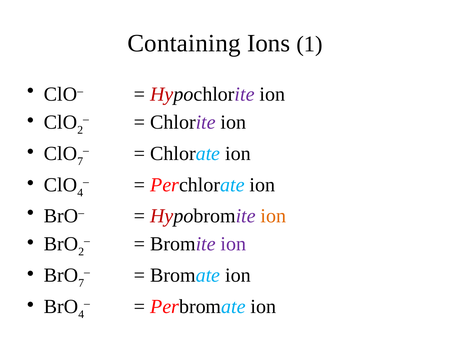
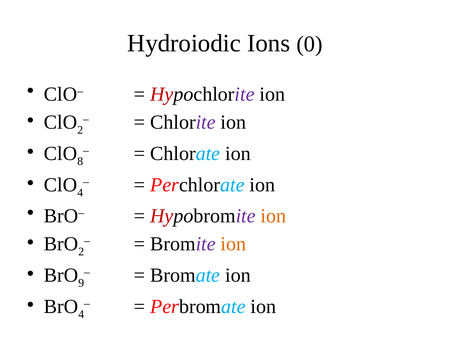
Containing: Containing -> Hydroiodic
1: 1 -> 0
7 at (80, 162): 7 -> 8
ion at (233, 244) colour: purple -> orange
7 at (81, 283): 7 -> 9
